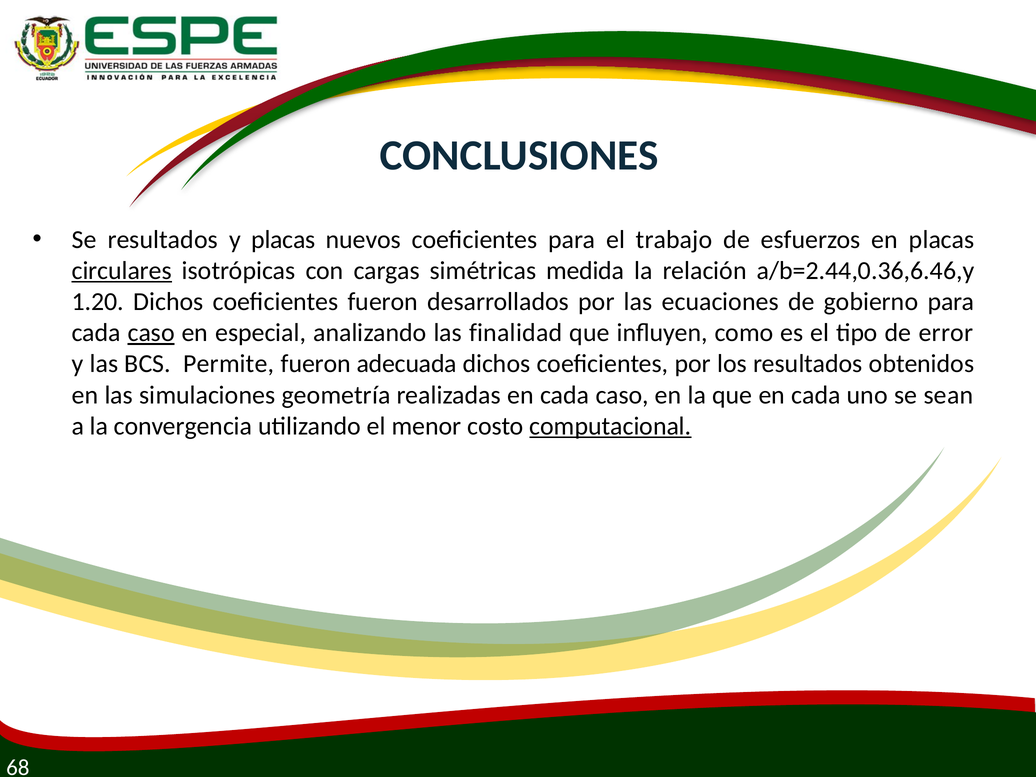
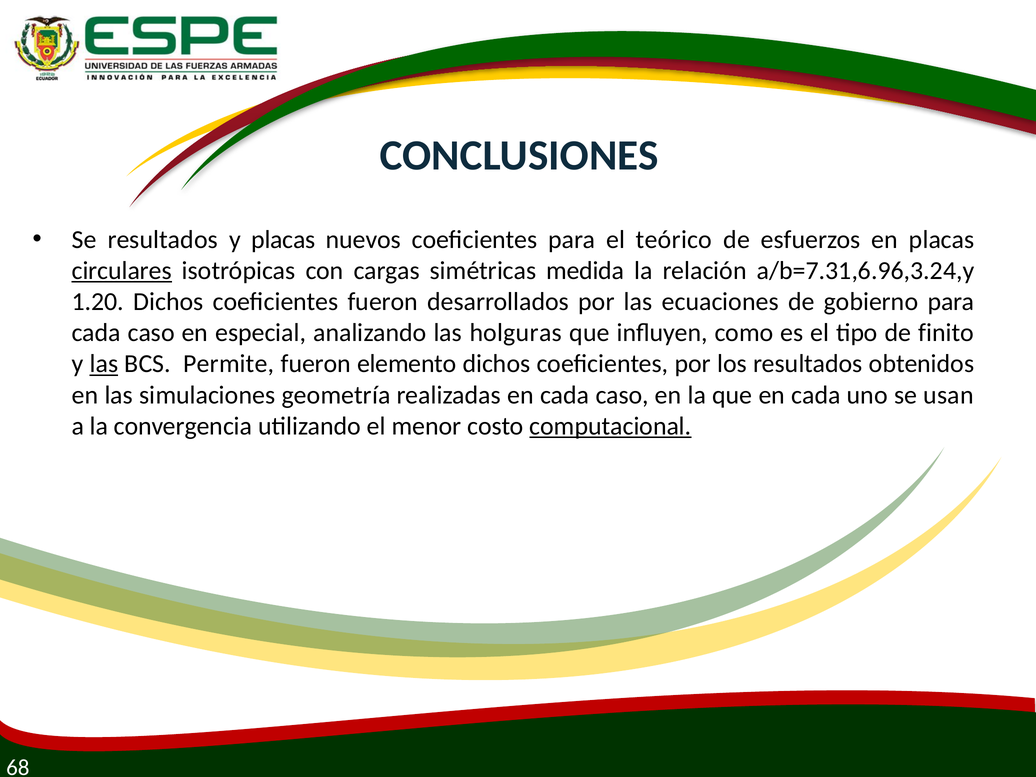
trabajo: trabajo -> teórico
a/b=2.44,0.36,6.46,y: a/b=2.44,0.36,6.46,y -> a/b=7.31,6.96,3.24,y
caso at (151, 333) underline: present -> none
finalidad: finalidad -> holguras
error: error -> finito
las at (104, 364) underline: none -> present
adecuada: adecuada -> elemento
sean: sean -> usan
